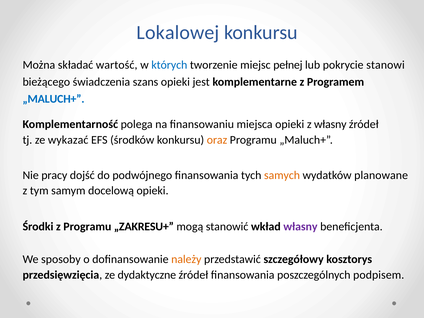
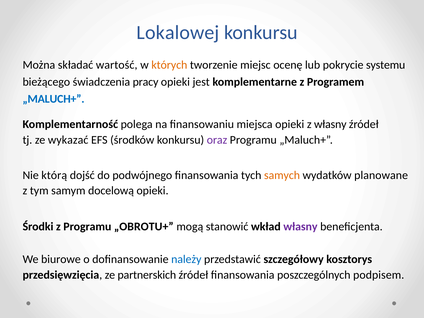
których colour: blue -> orange
pełnej: pełnej -> ocenę
stanowi: stanowi -> systemu
szans: szans -> pracy
oraz colour: orange -> purple
pracy: pracy -> którą
„ZAKRESU+: „ZAKRESU+ -> „OBROTU+
sposoby: sposoby -> biurowe
należy colour: orange -> blue
dydaktyczne: dydaktyczne -> partnerskich
